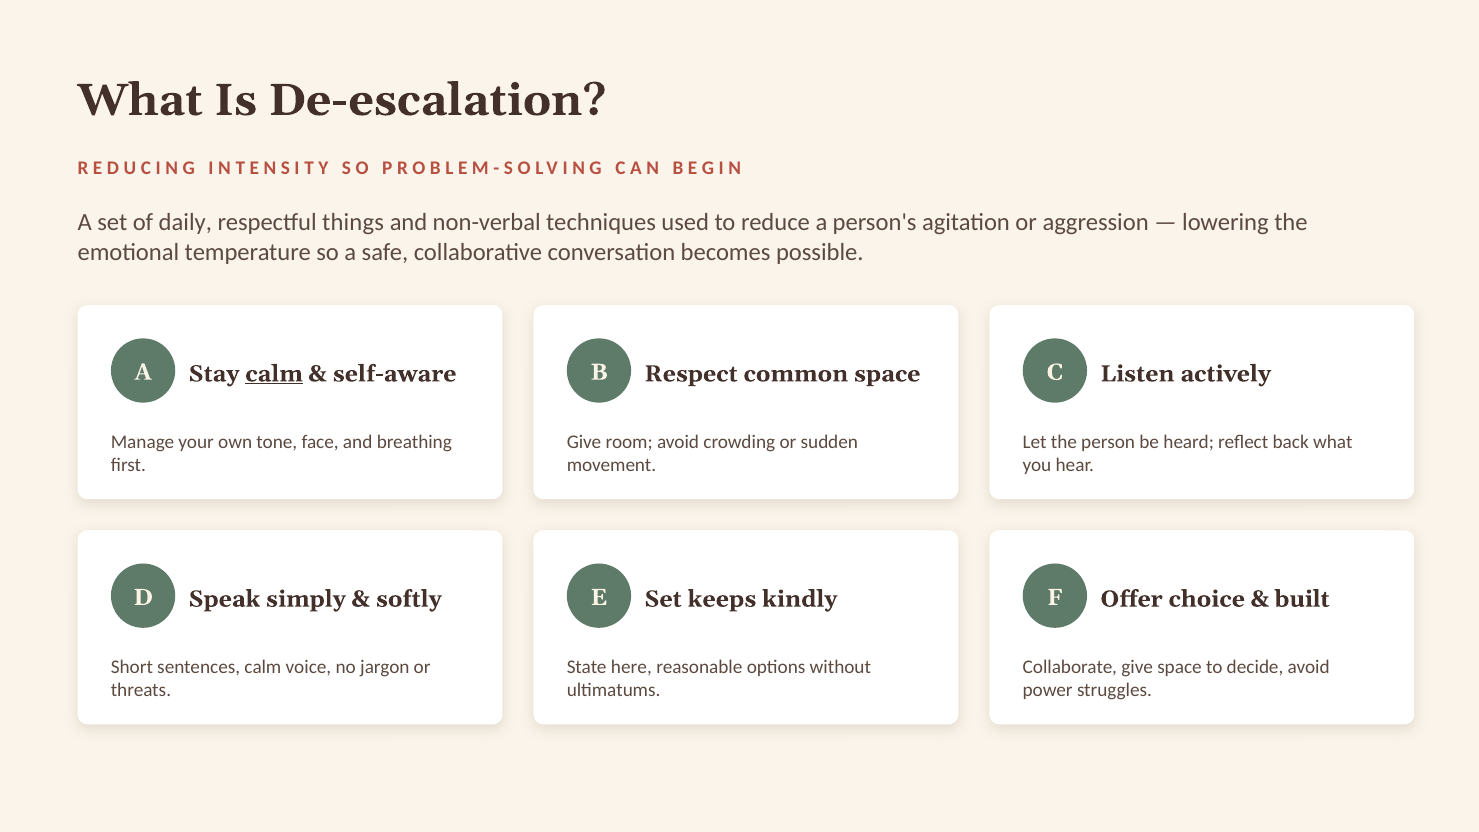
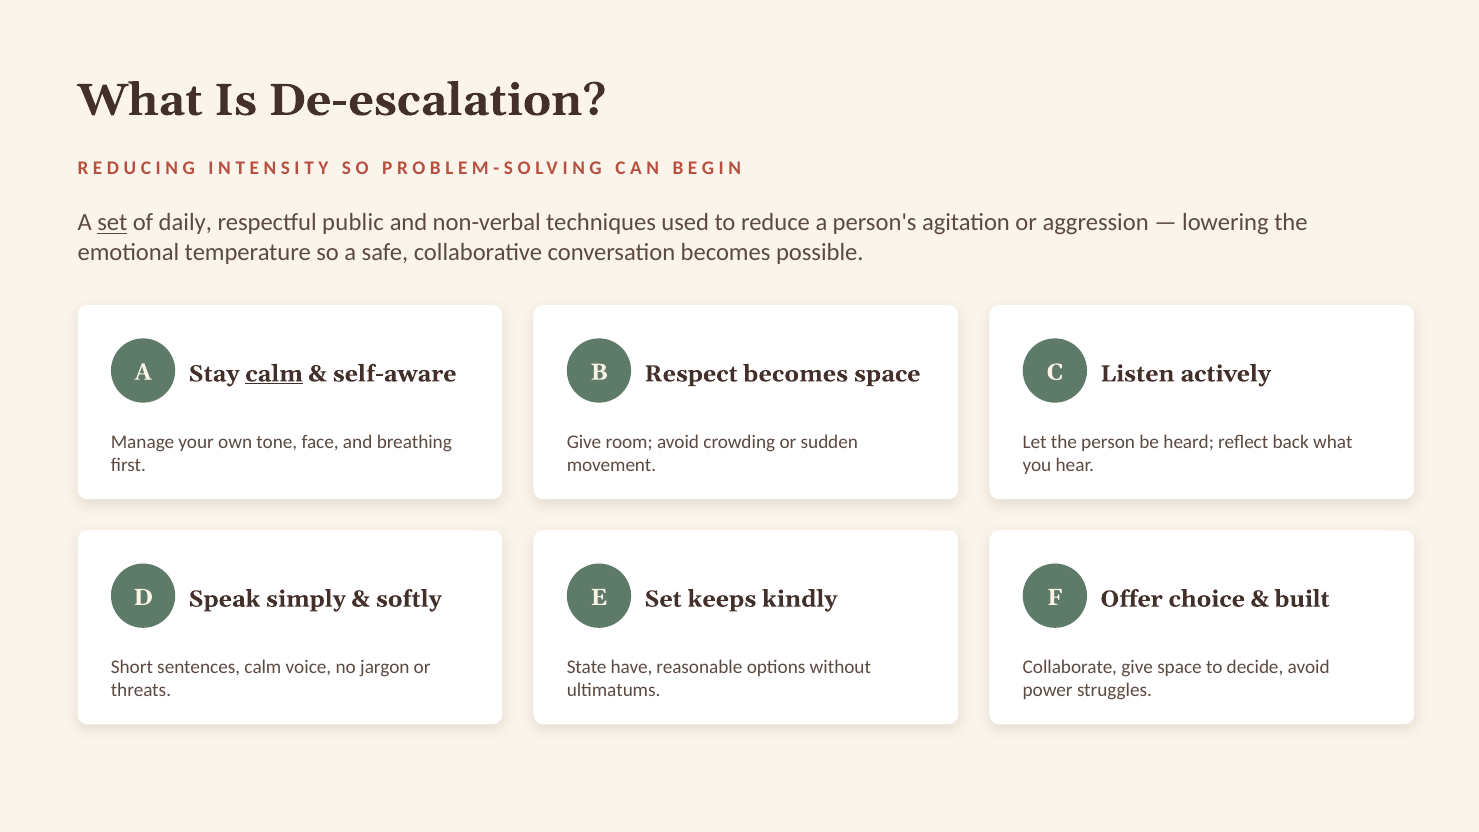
set at (112, 223) underline: none -> present
things: things -> public
Respect common: common -> becomes
here: here -> have
